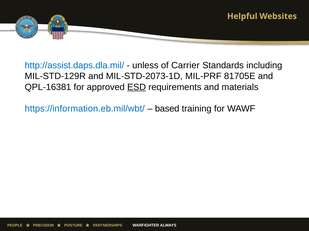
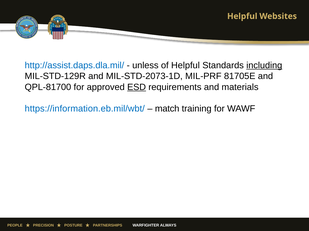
of Carrier: Carrier -> Helpful
including underline: none -> present
QPL-16381: QPL-16381 -> QPL-81700
based: based -> match
